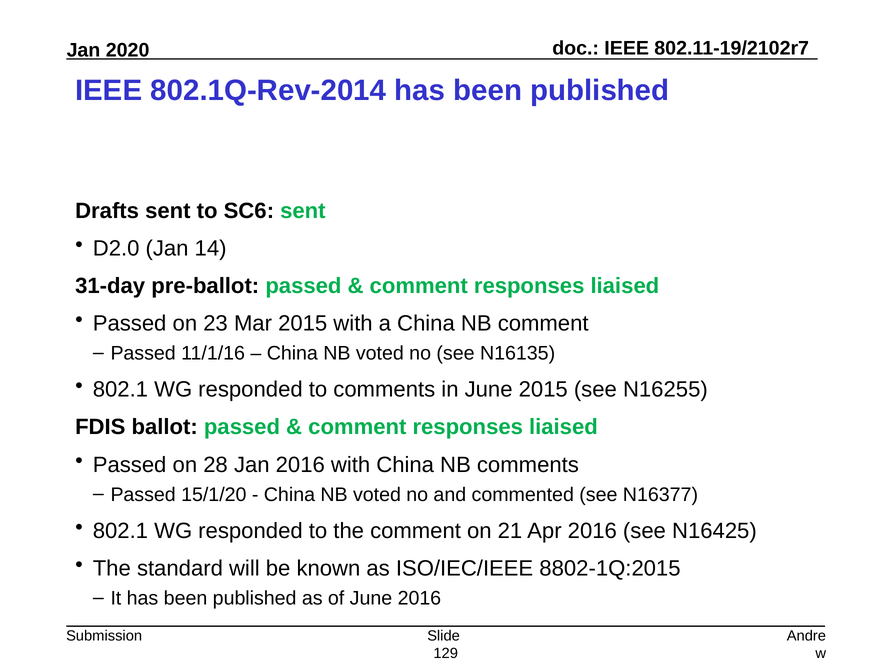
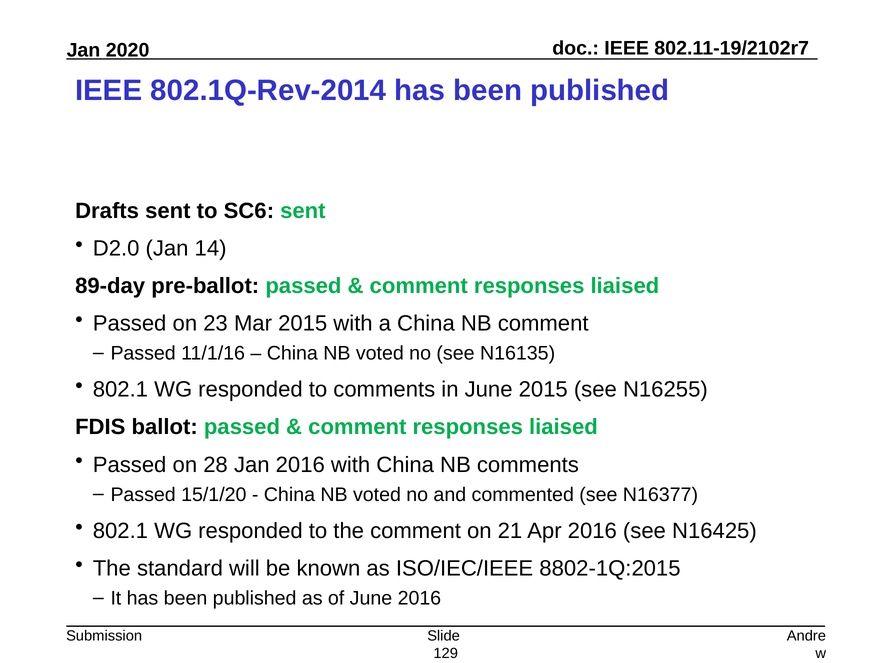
31-day: 31-day -> 89-day
